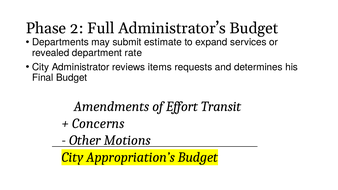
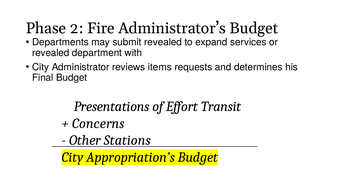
Full: Full -> Fire
submit estimate: estimate -> revealed
rate: rate -> with
Amendments: Amendments -> Presentations
Motions: Motions -> Stations
